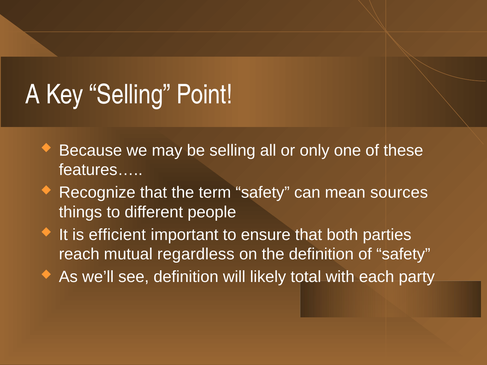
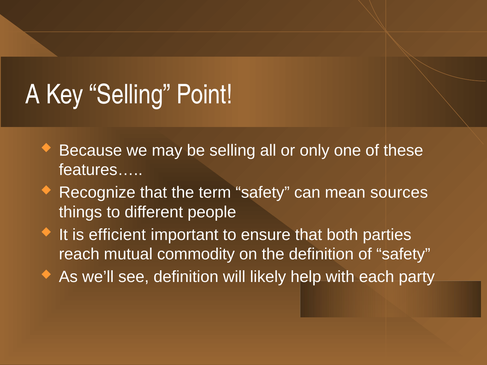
regardless: regardless -> commodity
total: total -> help
